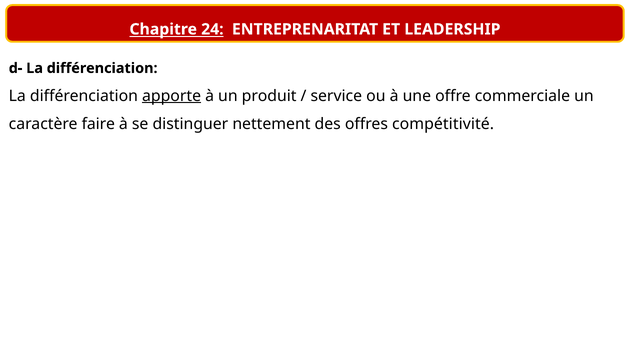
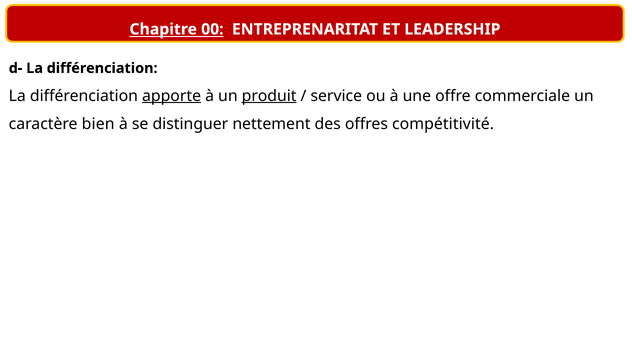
24: 24 -> 00
produit underline: none -> present
faire: faire -> bien
